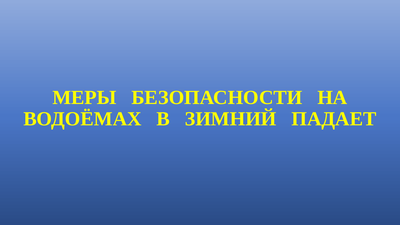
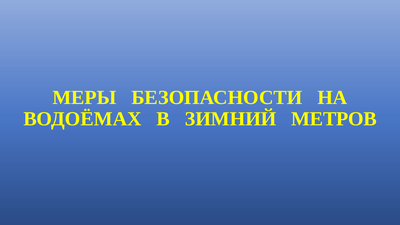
ПАДАЕТ: ПАДАЕТ -> МЕТРОВ
